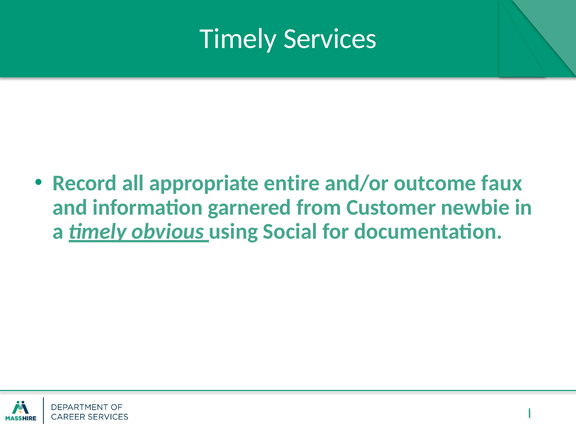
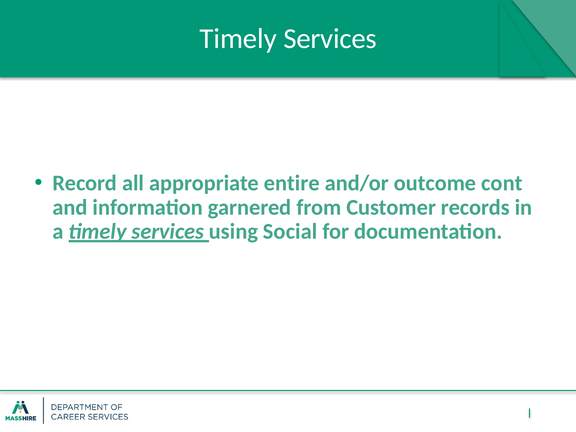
faux: faux -> cont
newbie: newbie -> records
a timely obvious: obvious -> services
